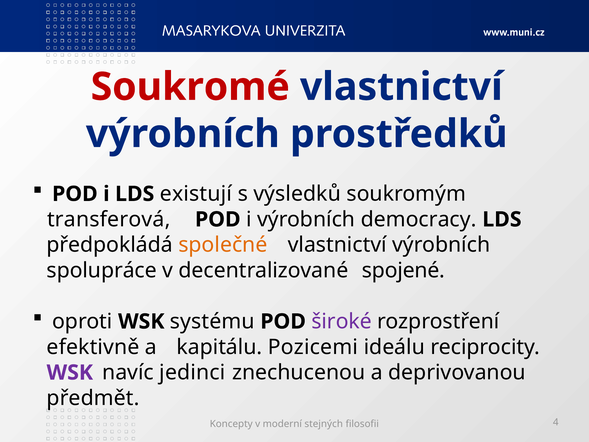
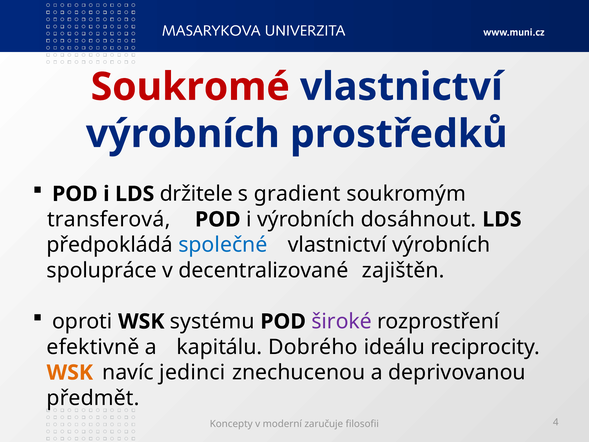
existují: existují -> držitele
výsledků: výsledků -> gradient
democracy: democracy -> dosáhnout
společné colour: orange -> blue
spojené: spojené -> zajištěn
Pozicemi: Pozicemi -> Dobrého
WSK at (70, 372) colour: purple -> orange
stejných: stejných -> zaručuje
